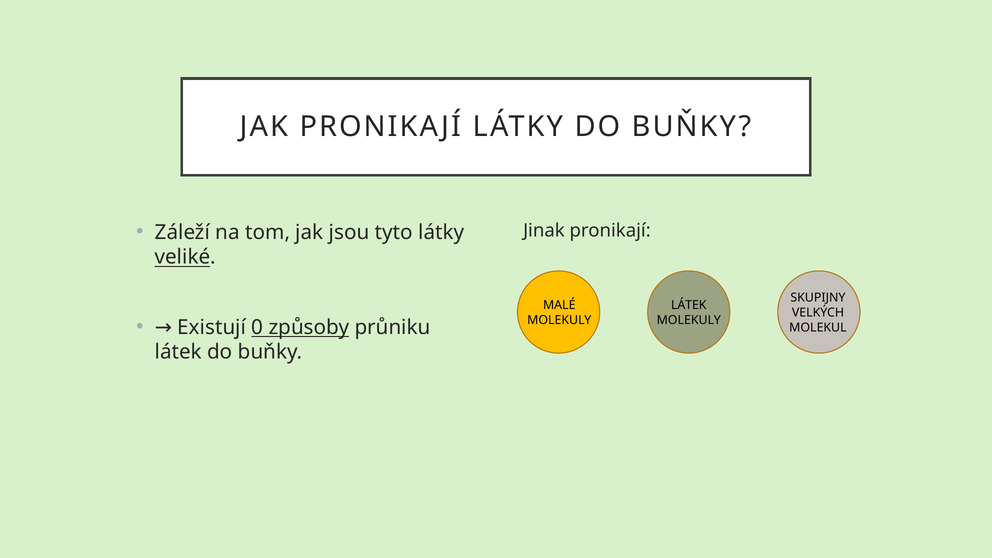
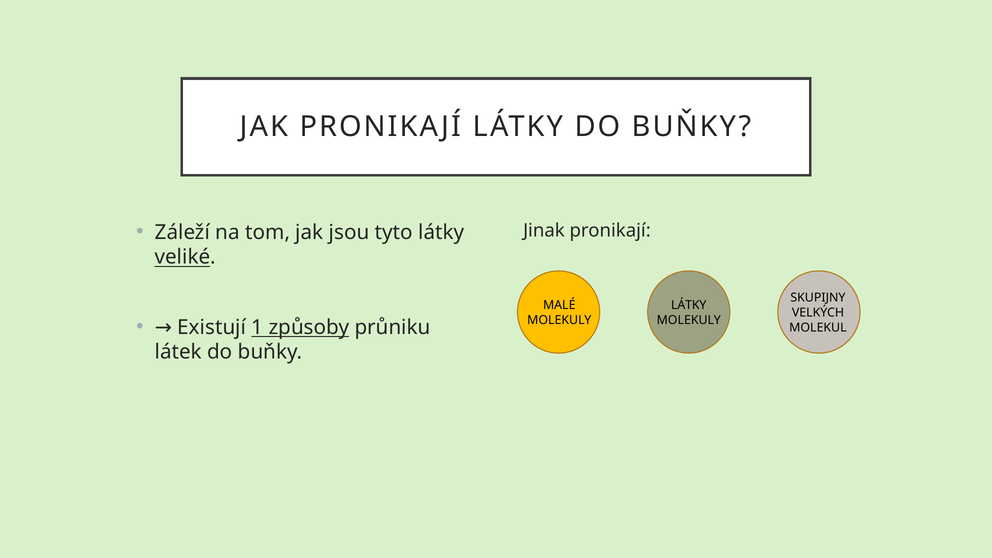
LÁTEK at (689, 305): LÁTEK -> LÁTKY
0: 0 -> 1
